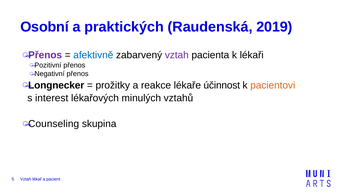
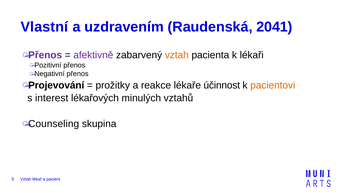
Osobní: Osobní -> Vlastní
praktických: praktických -> uzdravením
2019: 2019 -> 2041
afektivně colour: blue -> purple
vztah at (177, 55) colour: purple -> orange
Longnecker: Longnecker -> Projevování
